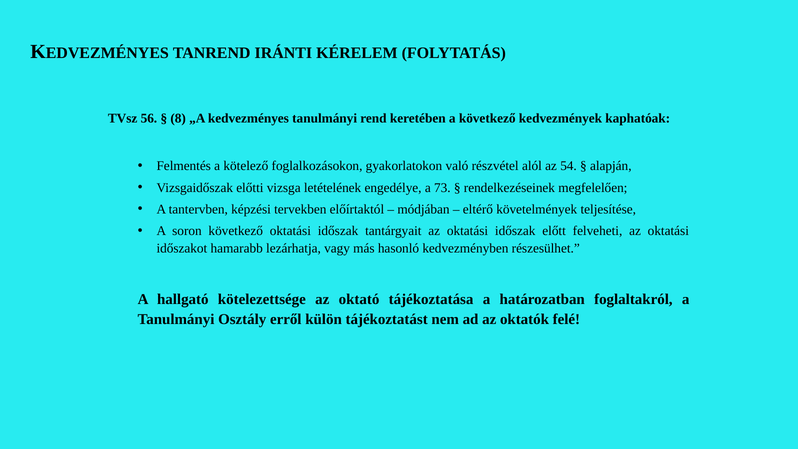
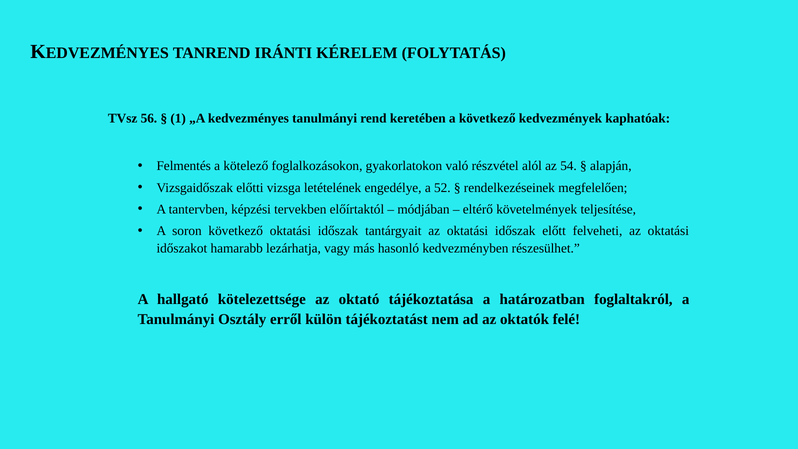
8: 8 -> 1
73: 73 -> 52
